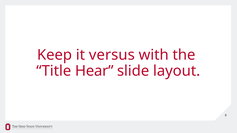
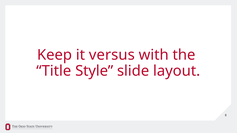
Hear: Hear -> Style
